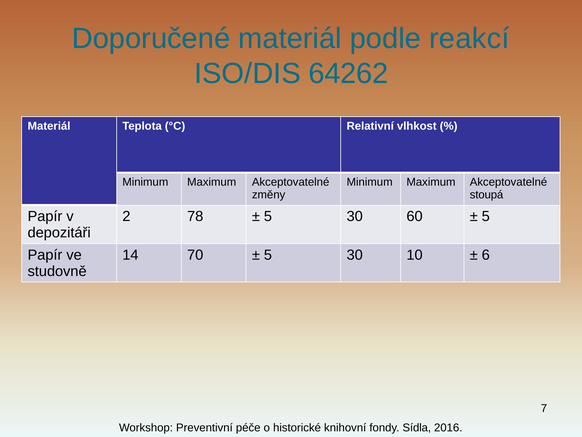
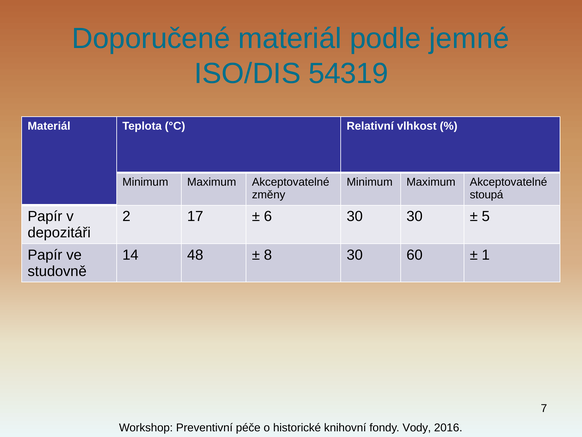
reakcí: reakcí -> jemné
64262: 64262 -> 54319
78: 78 -> 17
5 at (268, 216): 5 -> 6
30 60: 60 -> 30
70: 70 -> 48
5 at (268, 255): 5 -> 8
10: 10 -> 60
6: 6 -> 1
Sídla: Sídla -> Vody
